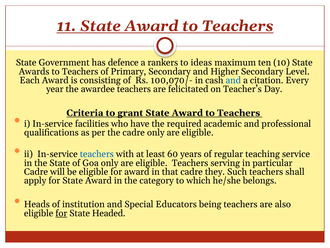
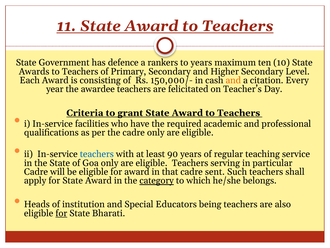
to ideas: ideas -> years
100,070/-: 100,070/- -> 150,000/-
and at (233, 80) colour: blue -> orange
60: 60 -> 90
they: they -> sent
category underline: none -> present
Headed: Headed -> Bharati
